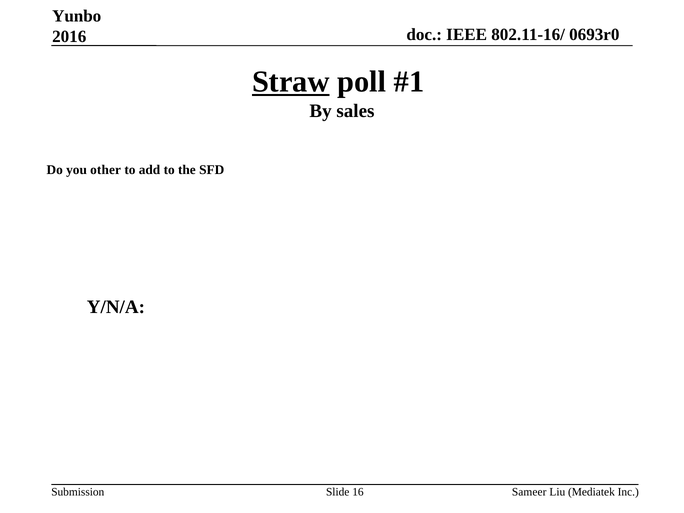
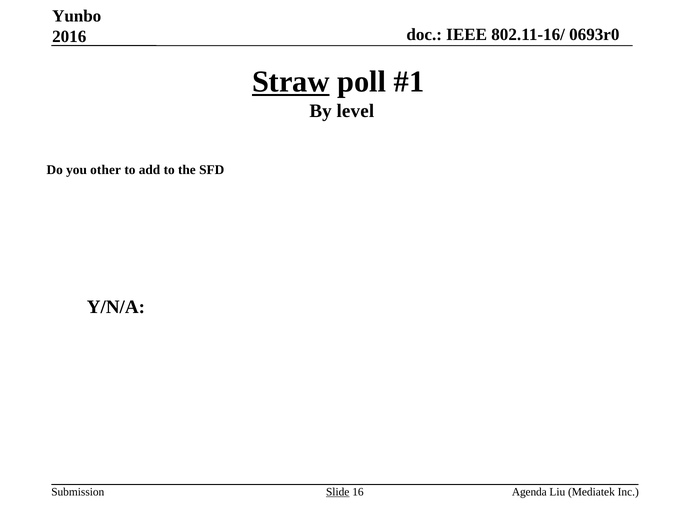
sales: sales -> level
Slide underline: none -> present
Sameer: Sameer -> Agenda
